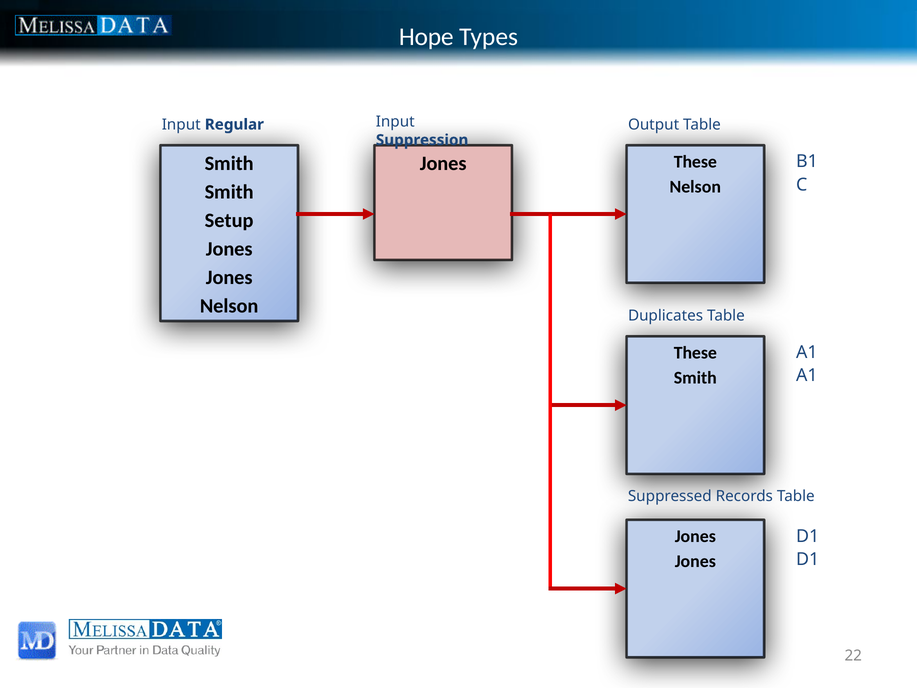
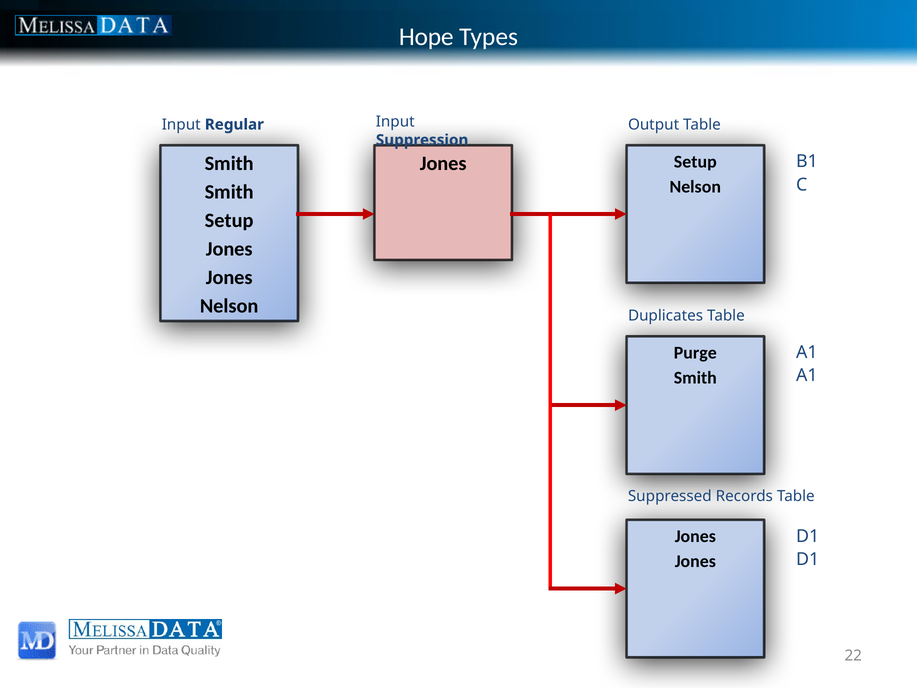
These at (695, 162): These -> Setup
These at (695, 353): These -> Purge
